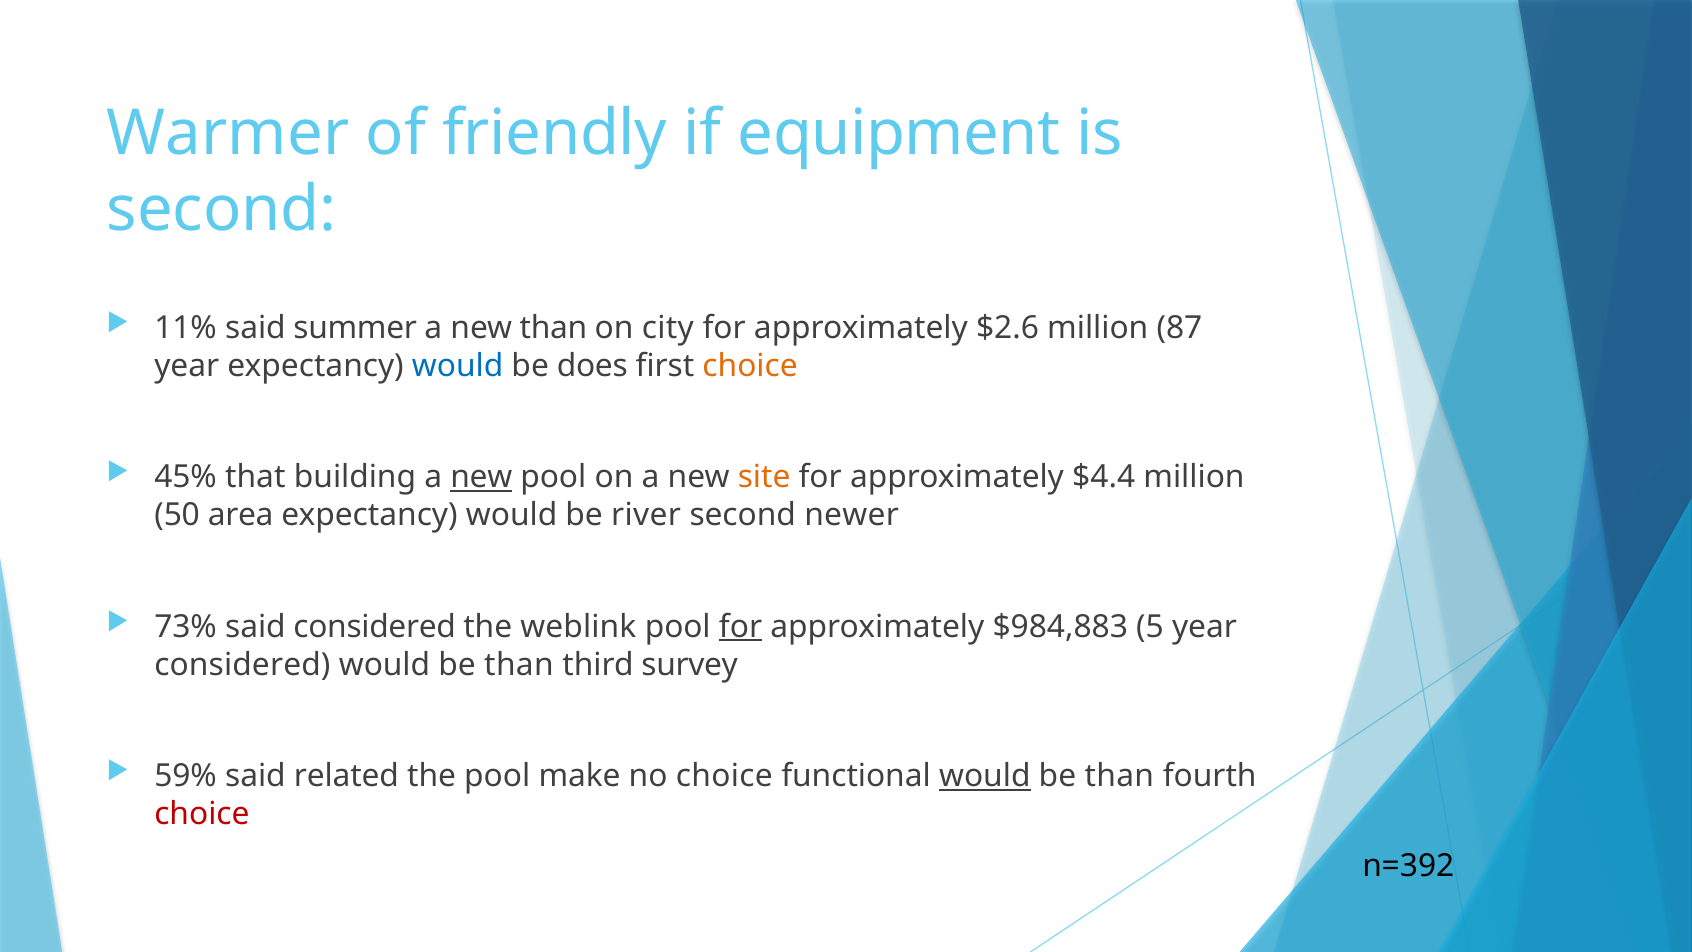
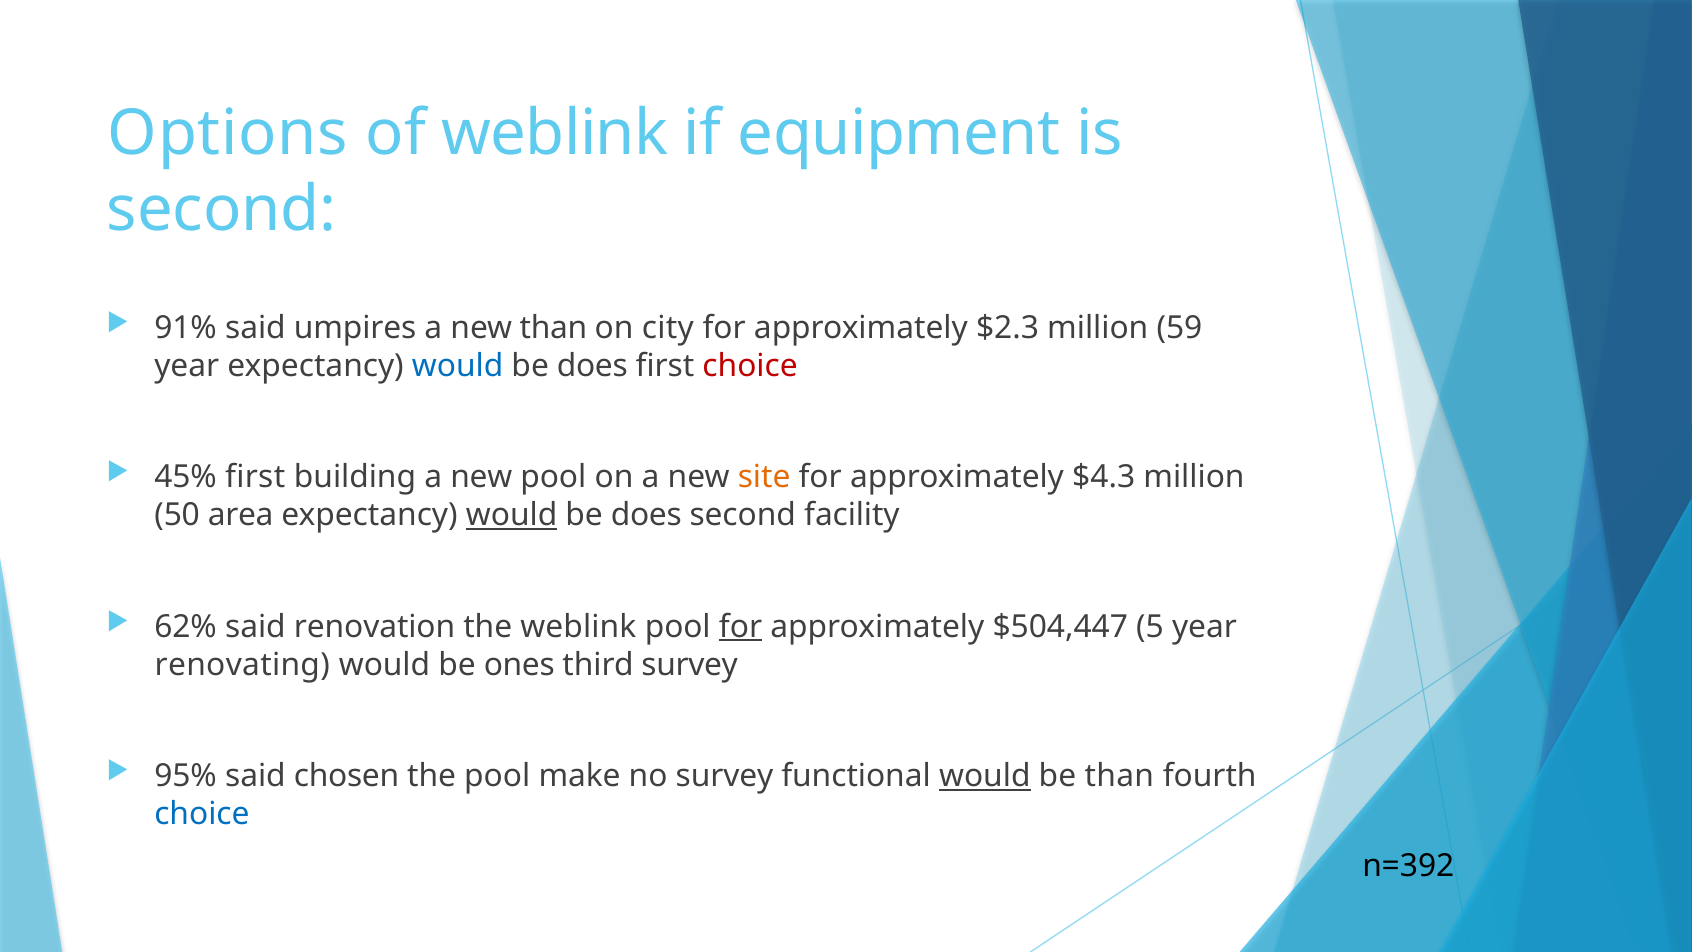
Warmer: Warmer -> Options
of friendly: friendly -> weblink
11%: 11% -> 91%
summer: summer -> umpires
$2.6: $2.6 -> $2.3
87: 87 -> 59
choice at (750, 366) colour: orange -> red
45% that: that -> first
new at (481, 477) underline: present -> none
$4.4: $4.4 -> $4.3
would at (512, 515) underline: none -> present
river at (646, 515): river -> does
newer: newer -> facility
73%: 73% -> 62%
said considered: considered -> renovation
$984,883: $984,883 -> $504,447
considered at (242, 664): considered -> renovating
than at (519, 664): than -> ones
59%: 59% -> 95%
related: related -> chosen
no choice: choice -> survey
choice at (202, 814) colour: red -> blue
